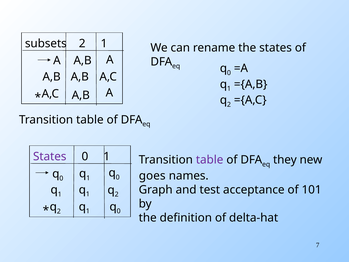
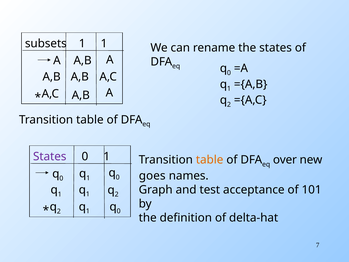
subsets 2: 2 -> 1
table at (210, 160) colour: purple -> orange
they: they -> over
